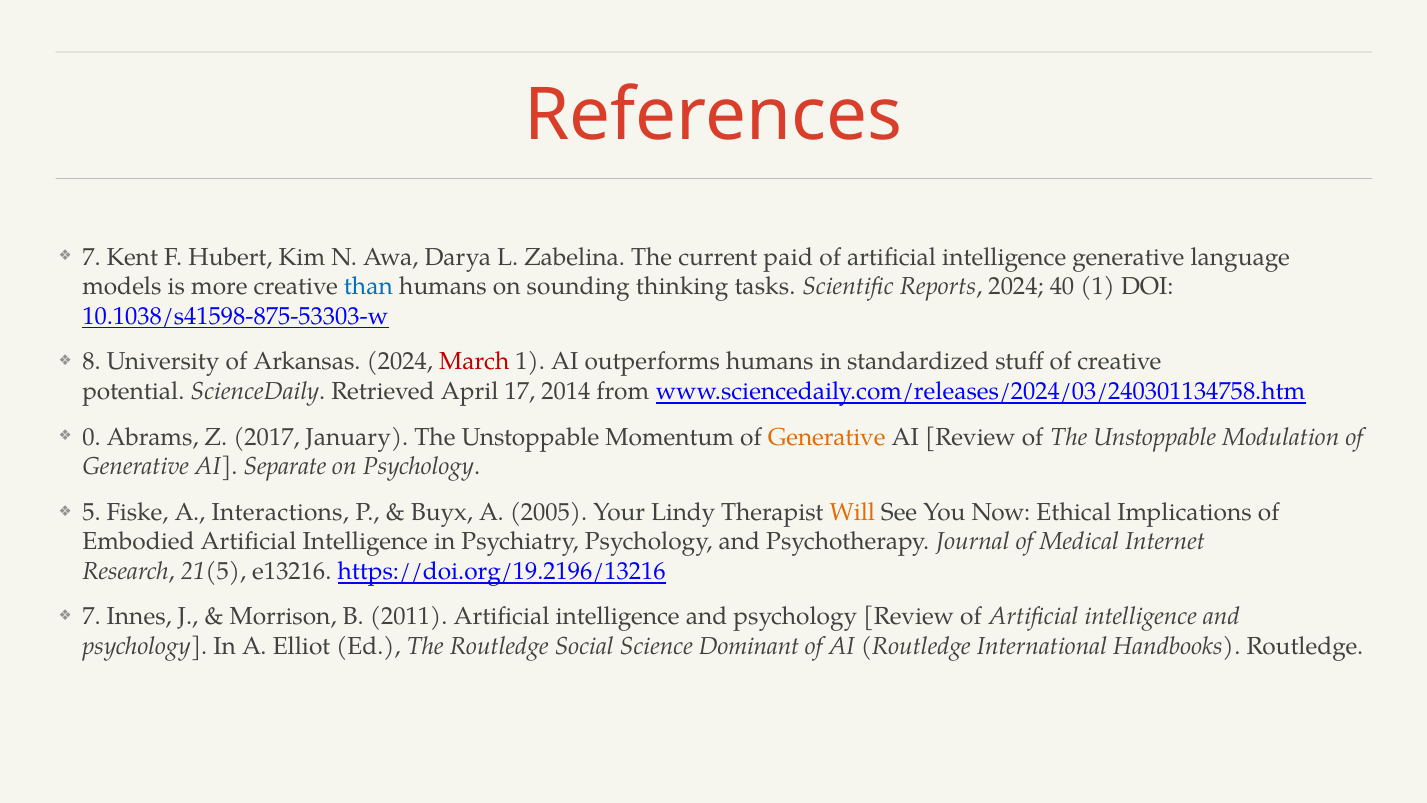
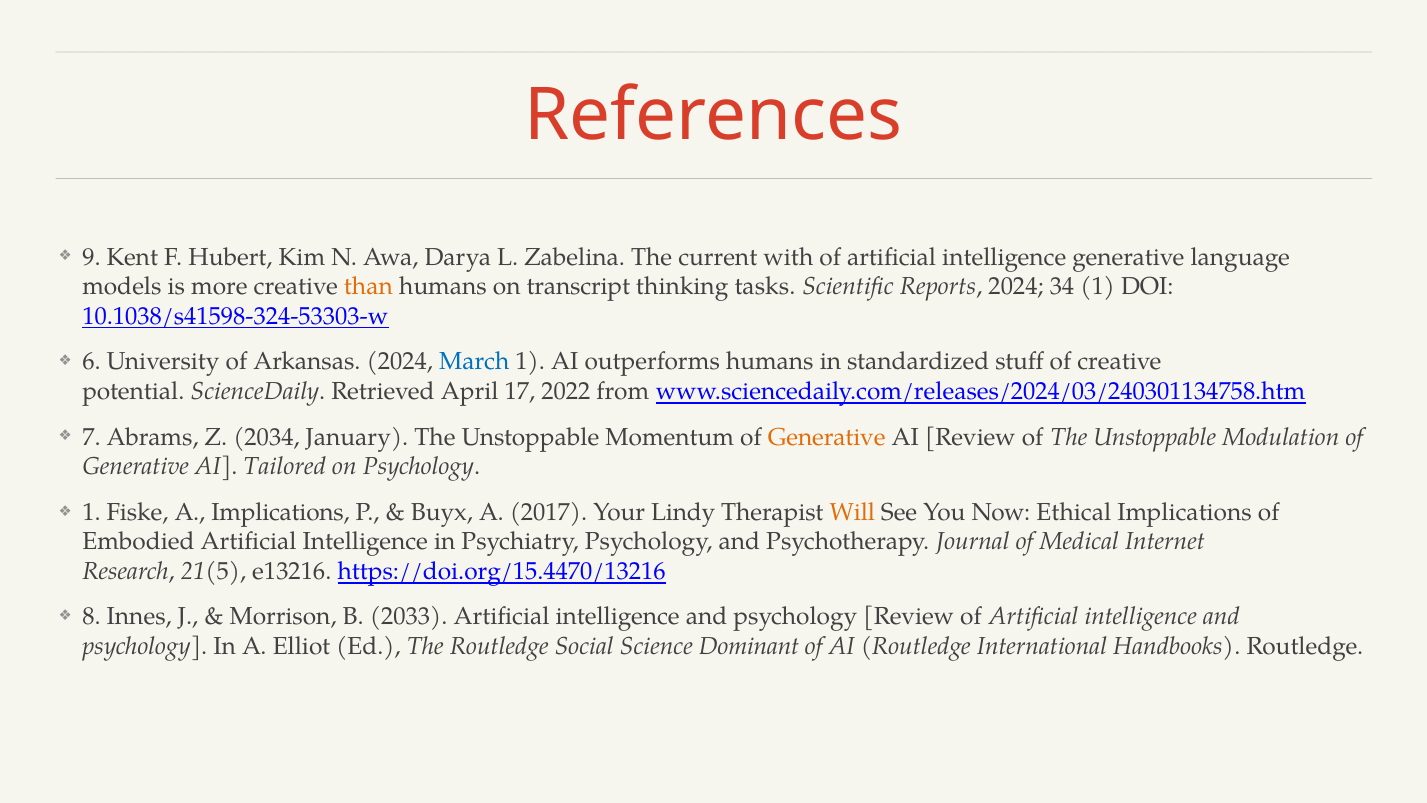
7 at (91, 257): 7 -> 9
paid: paid -> with
than colour: blue -> orange
sounding: sounding -> transcript
40: 40 -> 34
10.1038/s41598-875-53303-w: 10.1038/s41598-875-53303-w -> 10.1038/s41598-324-53303-w
8: 8 -> 6
March colour: red -> blue
2014: 2014 -> 2022
0: 0 -> 7
2017: 2017 -> 2034
Separate: Separate -> Tailored
5 at (91, 512): 5 -> 1
A Interactions: Interactions -> Implications
2005: 2005 -> 2017
https://doi.org/19.2196/13216: https://doi.org/19.2196/13216 -> https://doi.org/15.4470/13216
7 at (91, 617): 7 -> 8
2011: 2011 -> 2033
